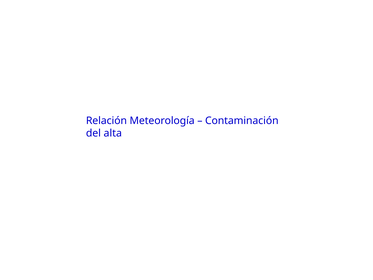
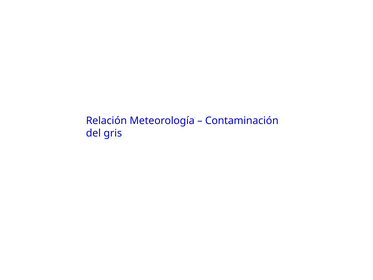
alta: alta -> gris
